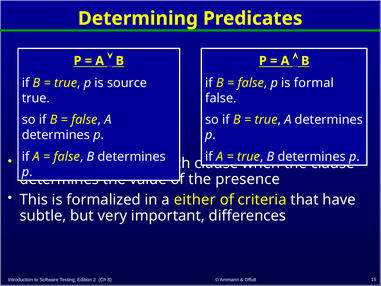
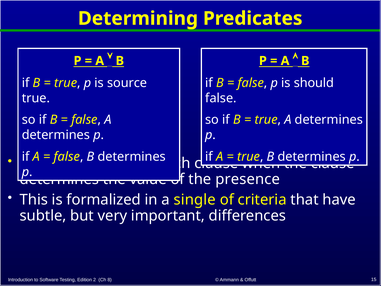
formal: formal -> should
either: either -> single
